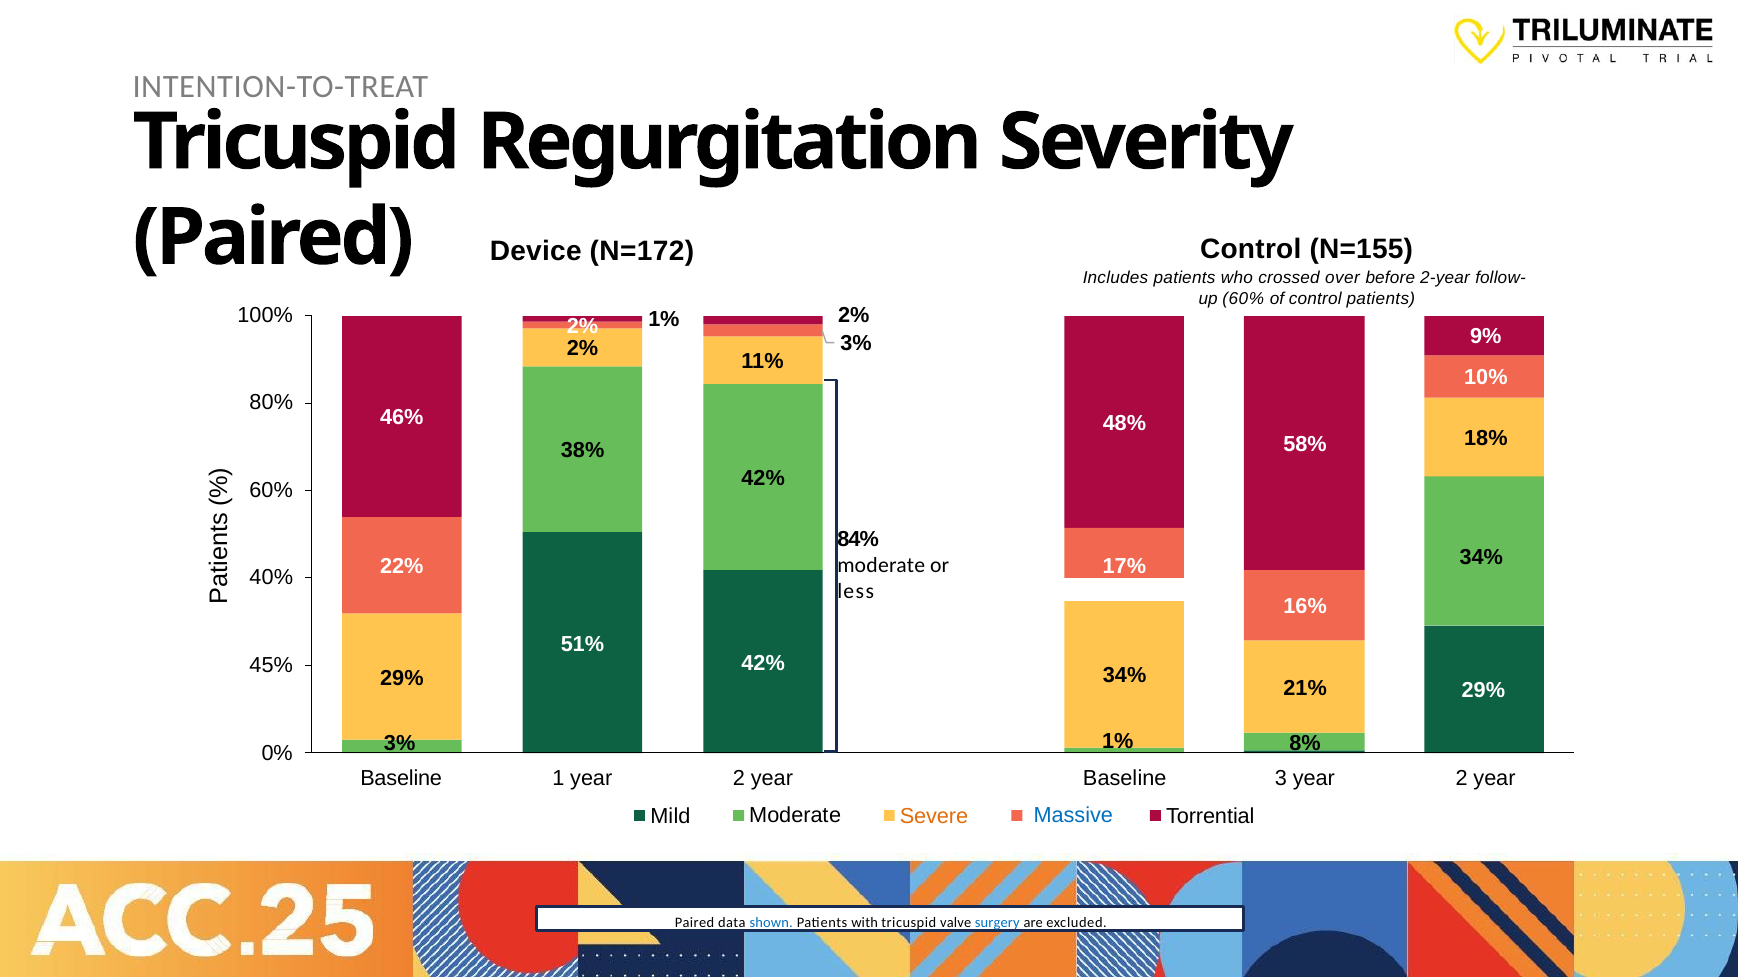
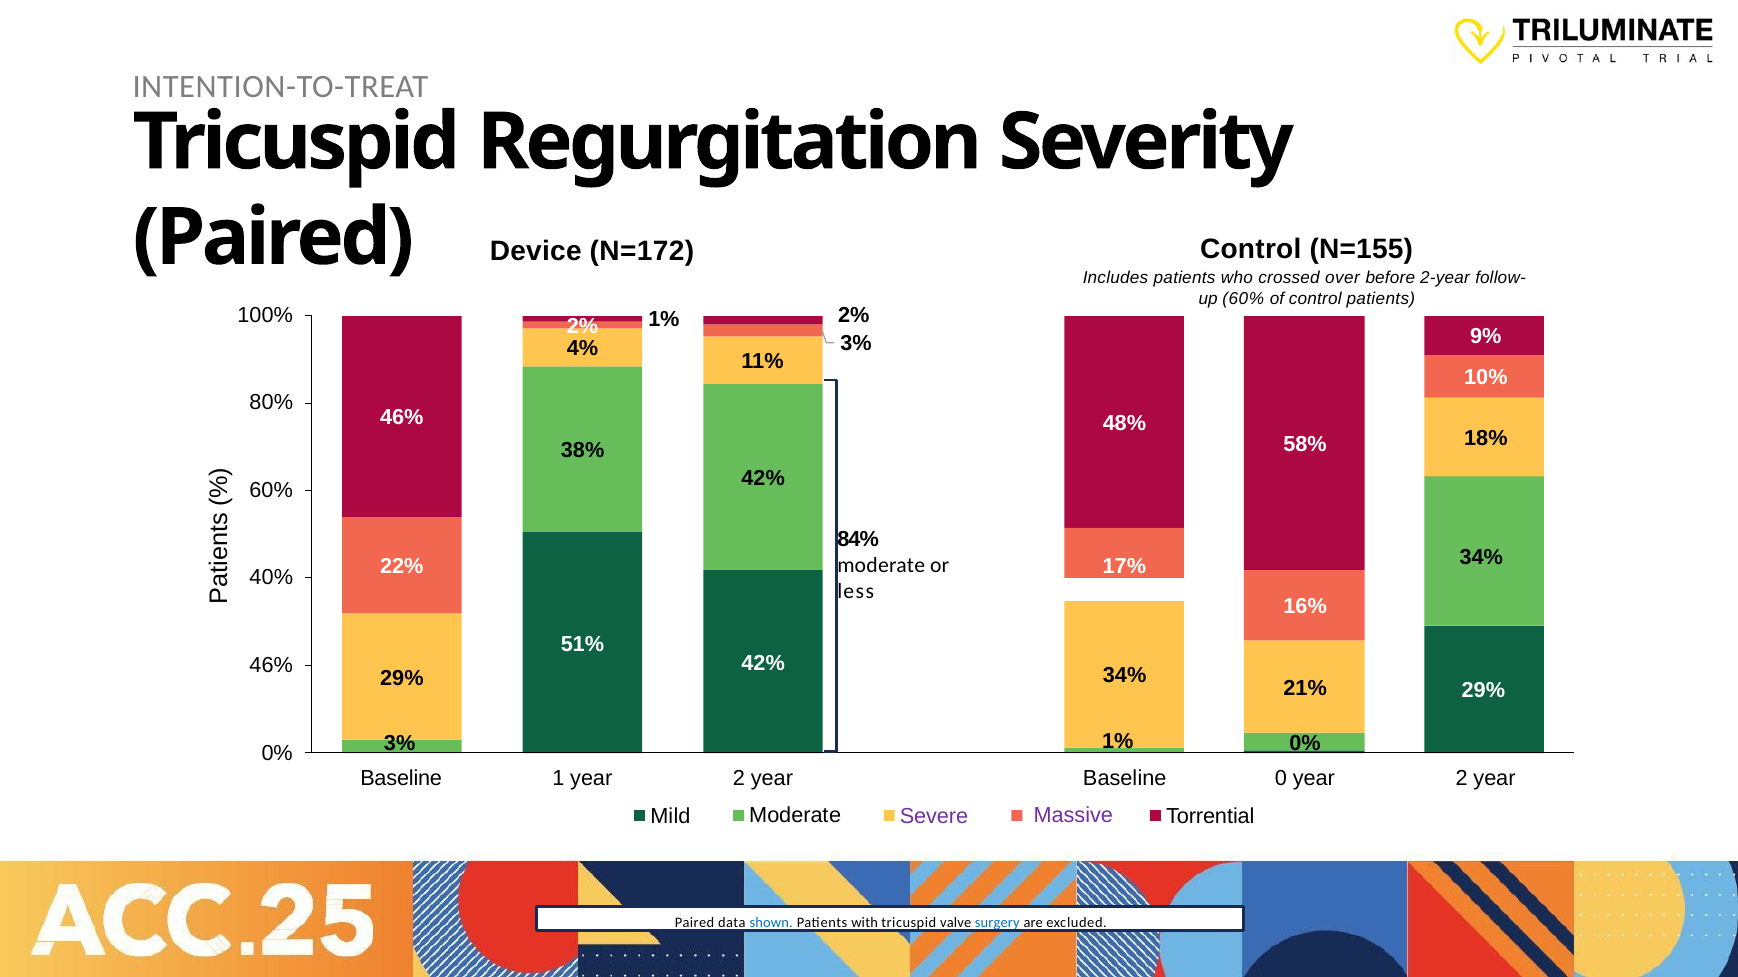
2% at (582, 349): 2% -> 4%
45% at (271, 666): 45% -> 46%
1% 8%: 8% -> 0%
3: 3 -> 0
Severe colour: orange -> purple
Massive colour: blue -> purple
